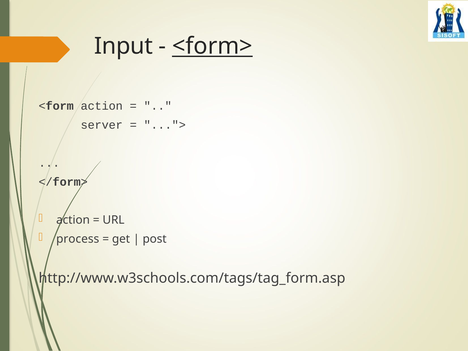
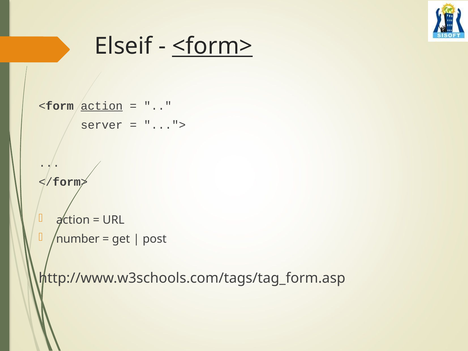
Input: Input -> Elseif
action at (102, 106) underline: none -> present
process: process -> number
